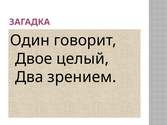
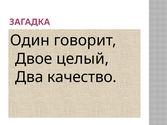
зрением: зрением -> качество
